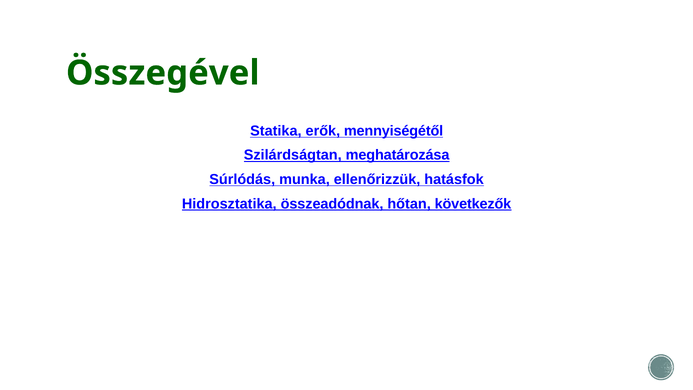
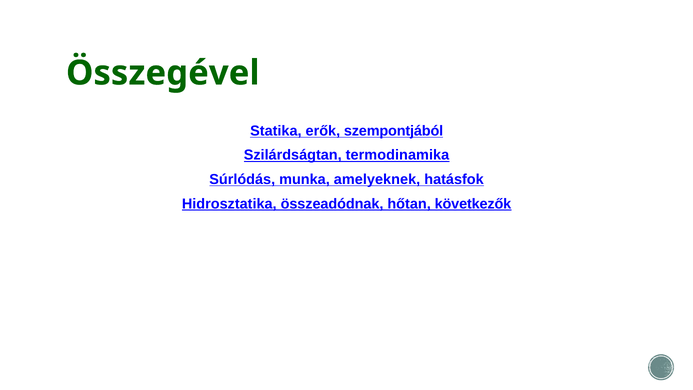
mennyiségétől: mennyiségétől -> szempontjából
meghatározása: meghatározása -> termodinamika
ellenőrizzük: ellenőrizzük -> amelyeknek
